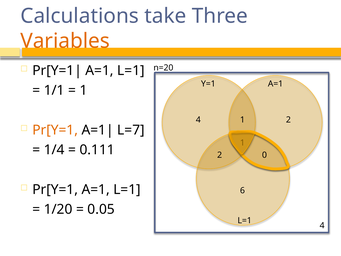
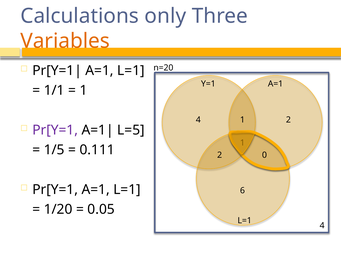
take: take -> only
Pr[Y=1 at (55, 130) colour: orange -> purple
L=7: L=7 -> L=5
1/4: 1/4 -> 1/5
